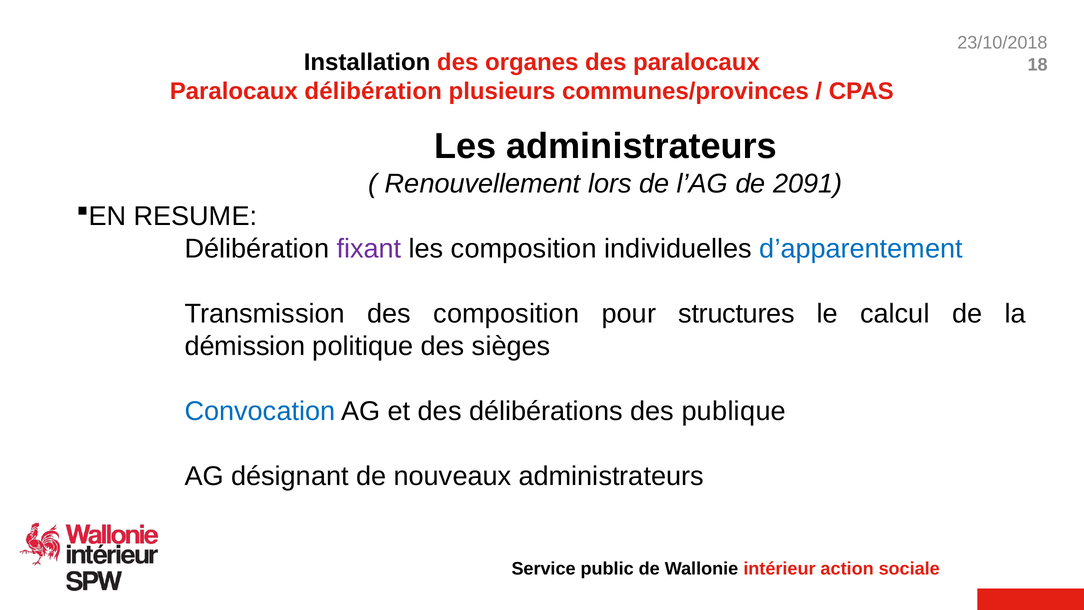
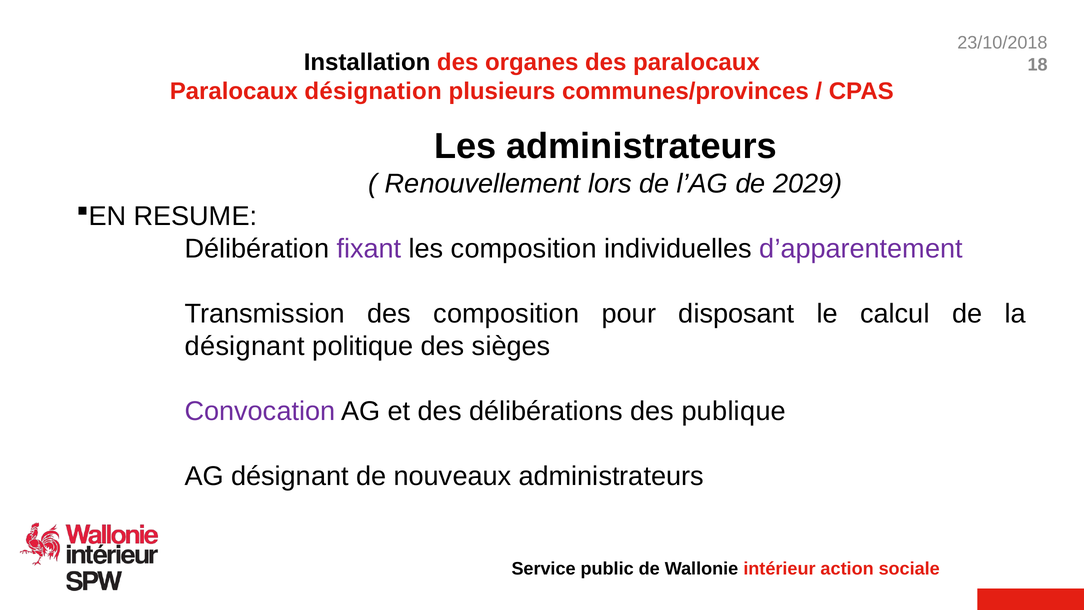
Paralocaux délibération: délibération -> désignation
2091: 2091 -> 2029
d’apparentement colour: blue -> purple
structures: structures -> disposant
démission at (245, 346): démission -> désignant
Convocation colour: blue -> purple
